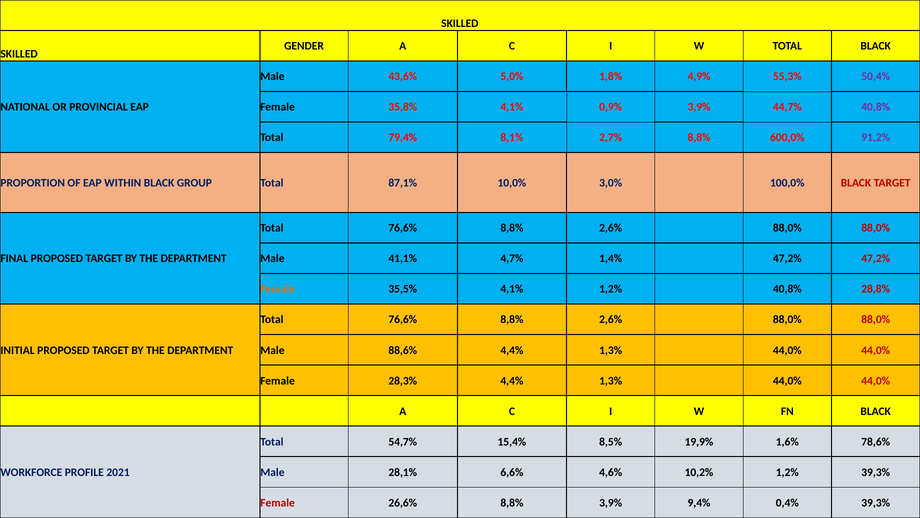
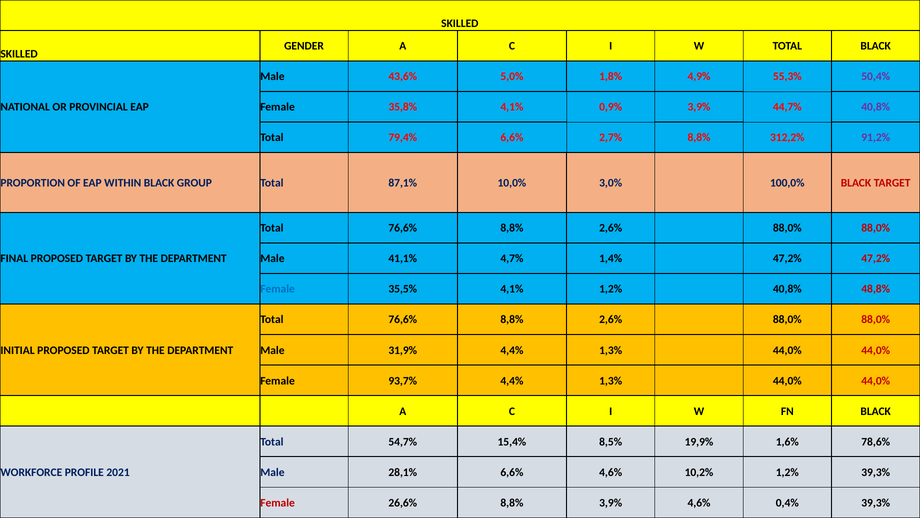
79,4% 8,1%: 8,1% -> 6,6%
600,0%: 600,0% -> 312,2%
Female at (278, 289) colour: orange -> blue
28,8%: 28,8% -> 48,8%
88,6%: 88,6% -> 31,9%
28,3%: 28,3% -> 93,7%
3,9% 9,4%: 9,4% -> 4,6%
